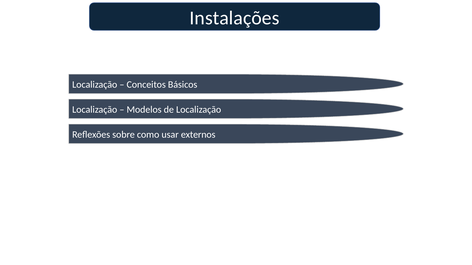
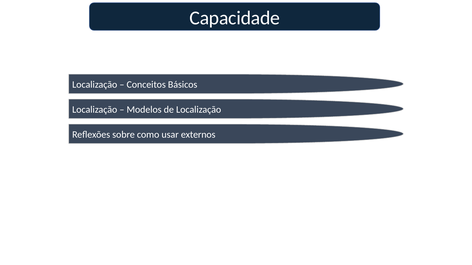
Instalações: Instalações -> Capacidade
